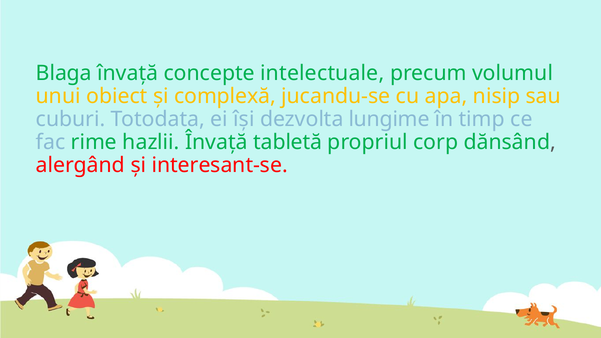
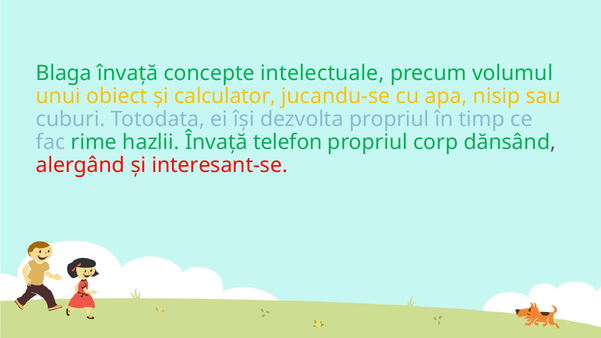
complexă: complexă -> calculator
dezvolta lungime: lungime -> propriul
tabletă: tabletă -> telefon
